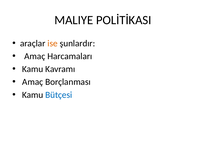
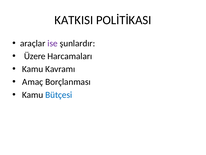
MALIYE: MALIYE -> KATKISI
ise colour: orange -> purple
Amaç at (35, 56): Amaç -> Üzere
